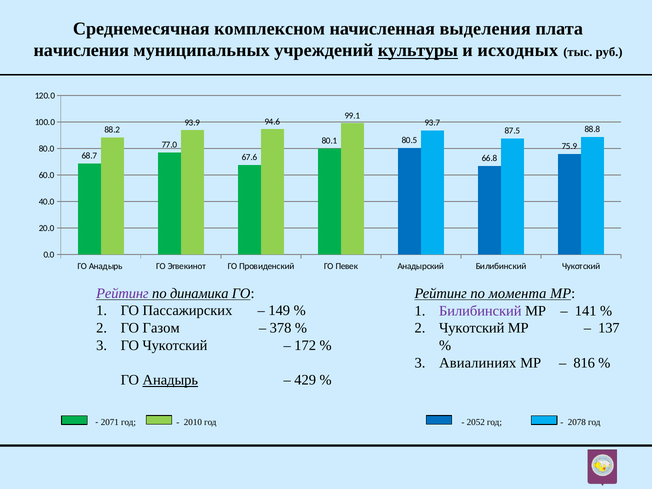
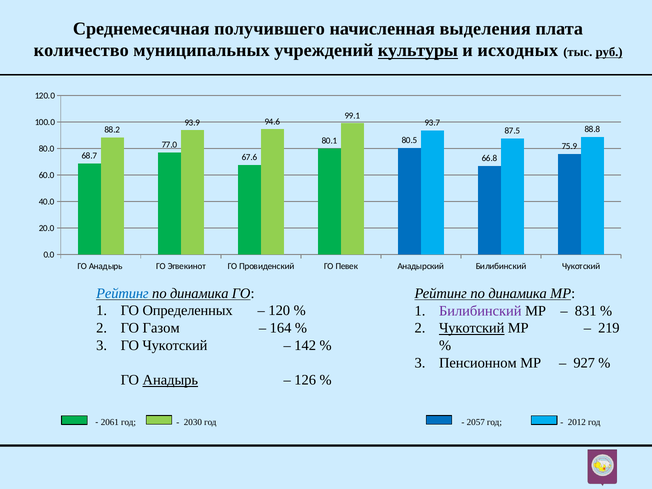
комплексном: комплексном -> получившего
начисления: начисления -> количество
руб underline: none -> present
Рейтинг at (122, 293) colour: purple -> blue
момента at (517, 293): момента -> динамика
Пассажирских: Пассажирских -> Определенных
149: 149 -> 120
141: 141 -> 831
378: 378 -> 164
Чукотский at (472, 328) underline: none -> present
137: 137 -> 219
172: 172 -> 142
Авиалиниях: Авиалиниях -> Пенсионном
816: 816 -> 927
429: 429 -> 126
2071: 2071 -> 2061
2010: 2010 -> 2030
2052: 2052 -> 2057
2078: 2078 -> 2012
